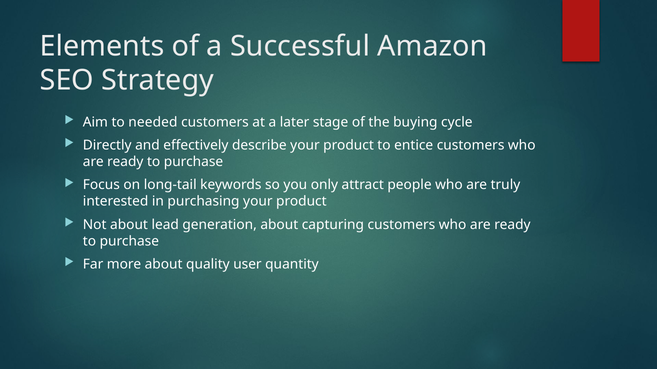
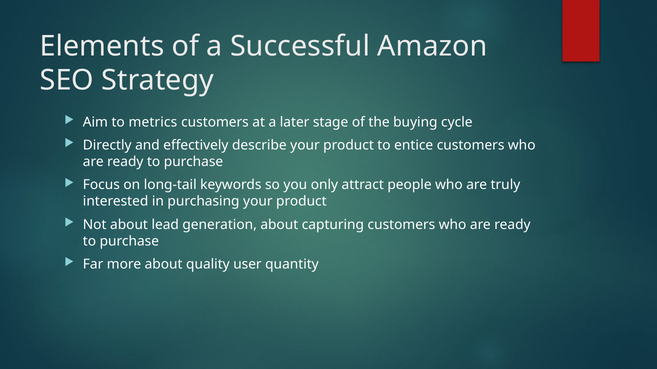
needed: needed -> metrics
